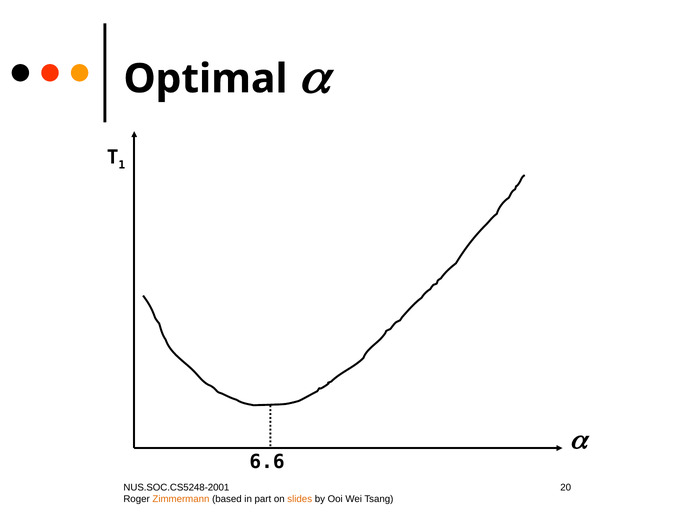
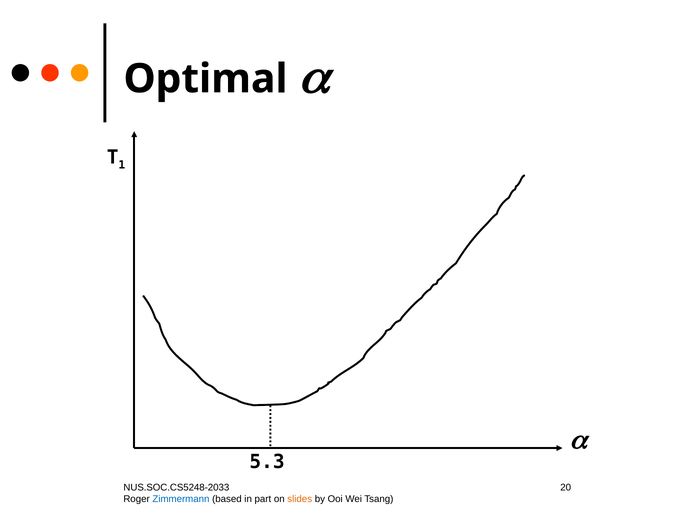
6.6: 6.6 -> 5.3
NUS.SOC.CS5248-2001: NUS.SOC.CS5248-2001 -> NUS.SOC.CS5248-2033
Zimmermann colour: orange -> blue
